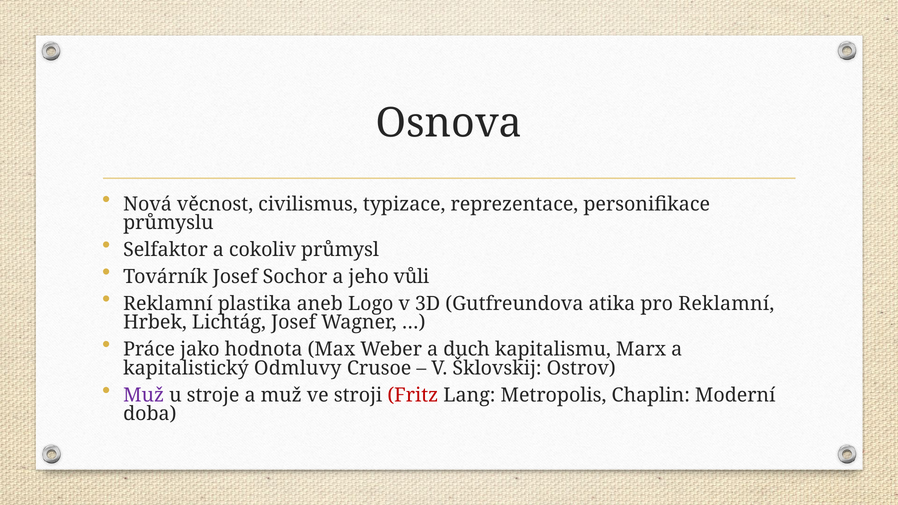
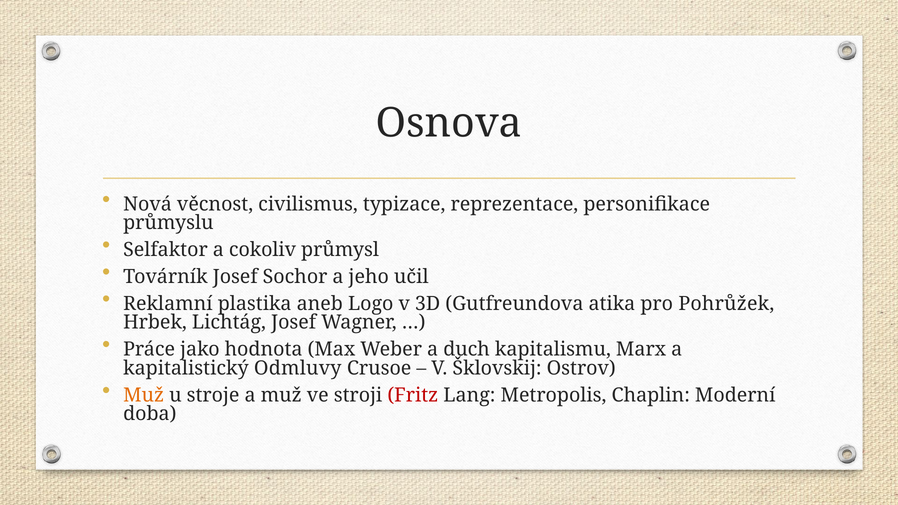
vůli: vůli -> učil
pro Reklamní: Reklamní -> Pohrůžek
Muž at (144, 395) colour: purple -> orange
